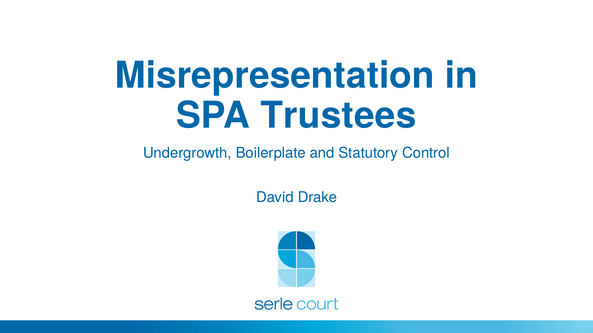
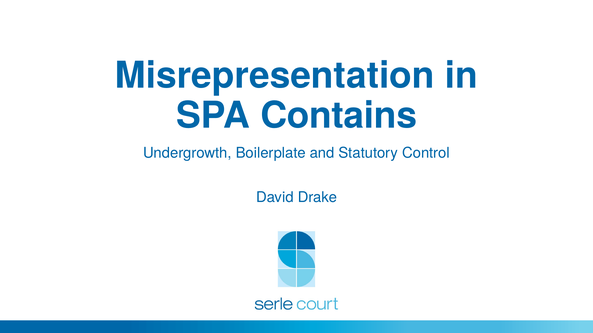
Trustees: Trustees -> Contains
